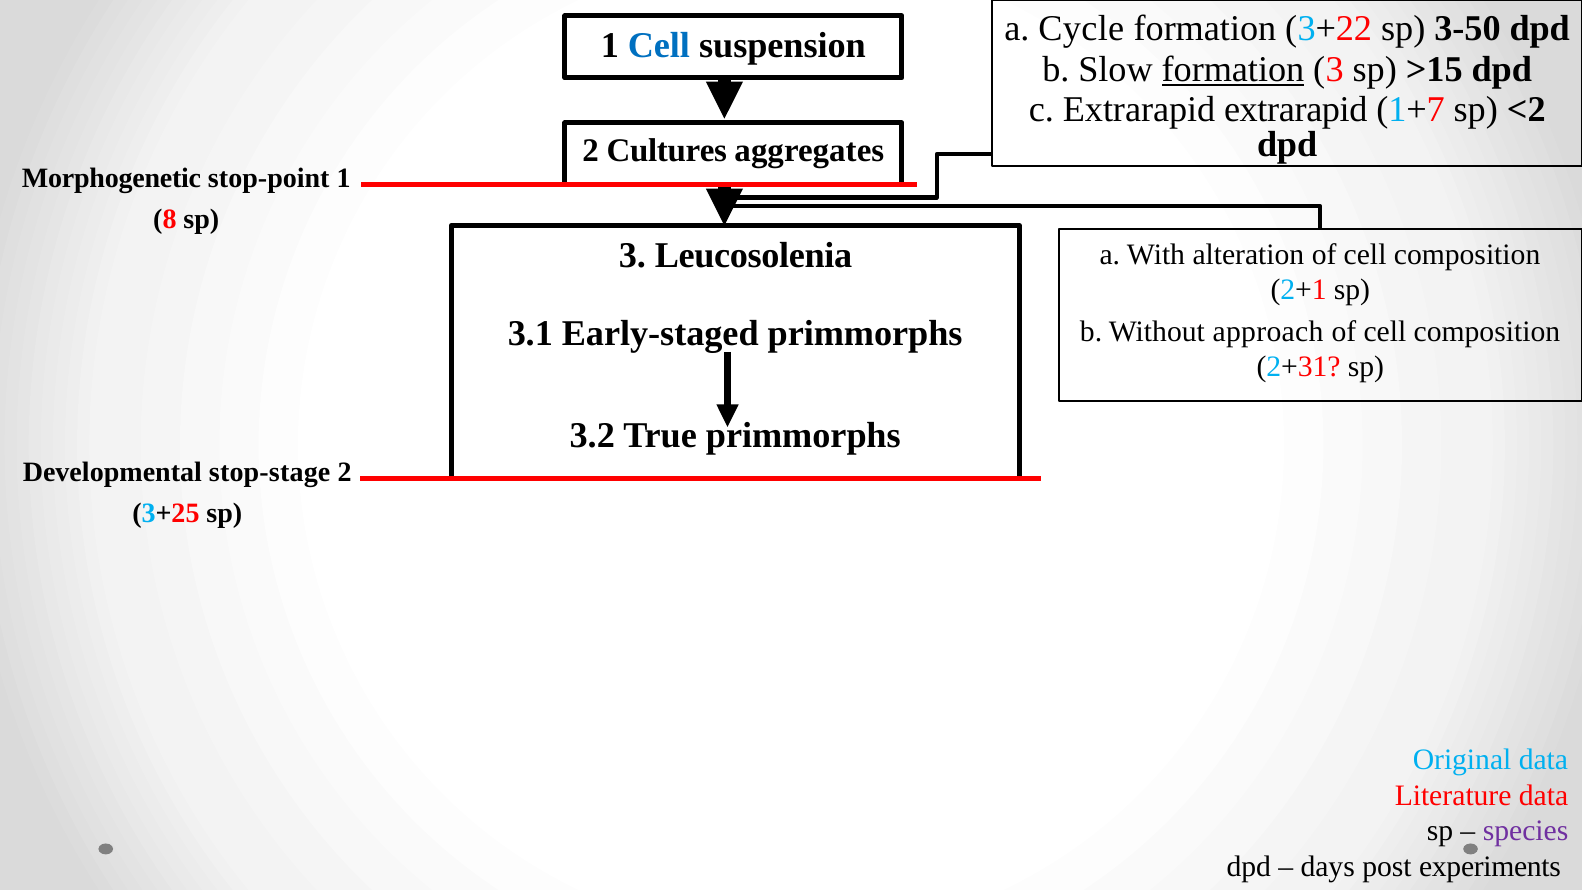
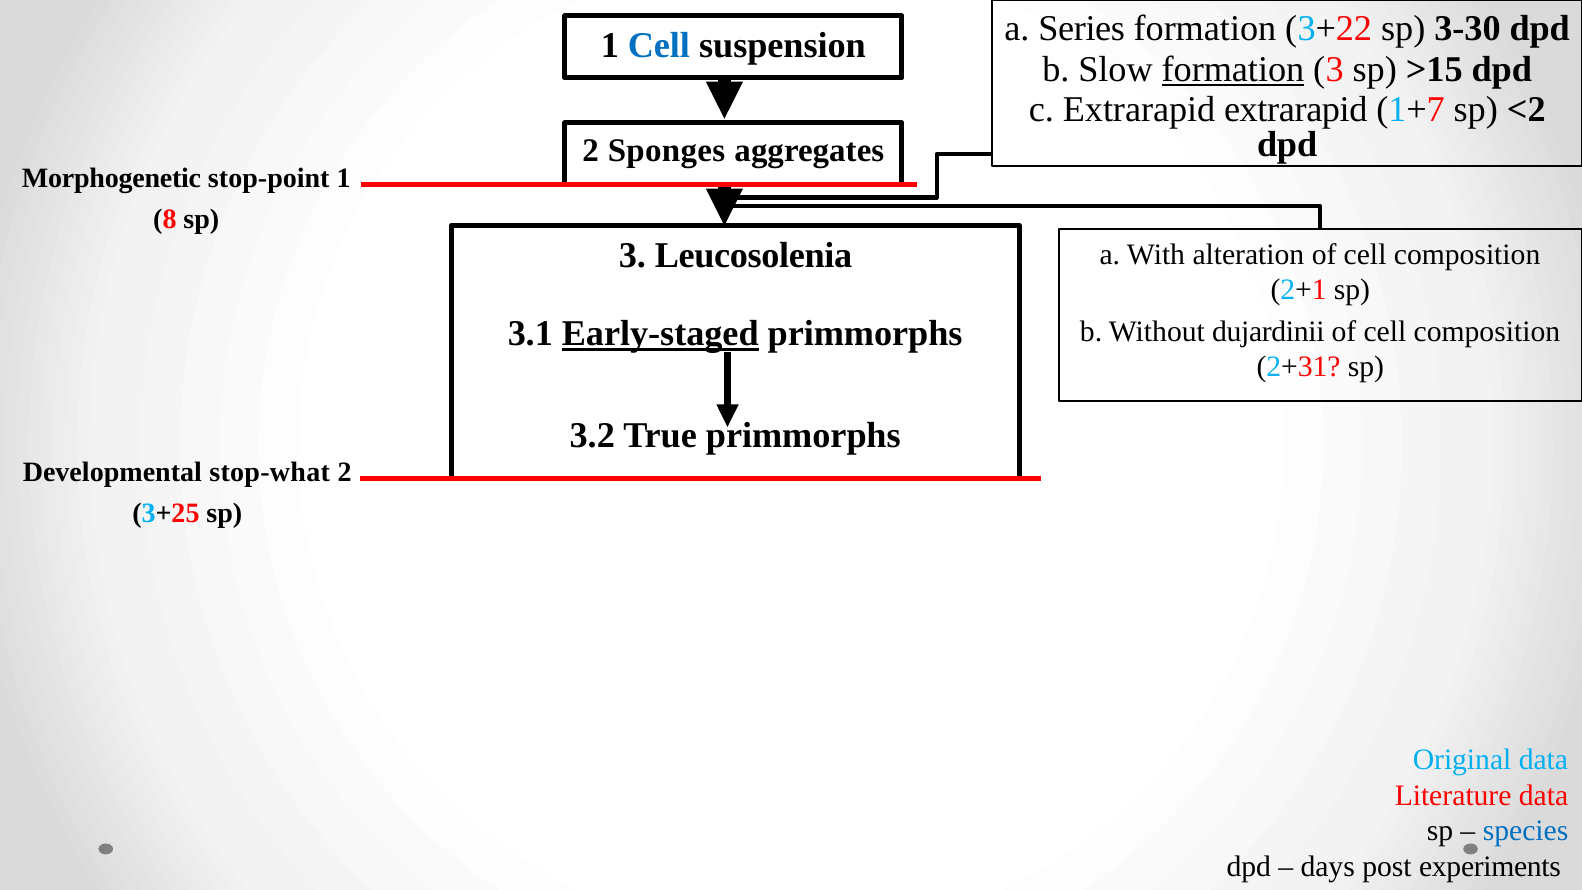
Cycle: Cycle -> Series
3-50: 3-50 -> 3-30
Cultures: Cultures -> Sponges
Early-staged underline: none -> present
approach: approach -> dujardinii
stop-stage: stop-stage -> stop-what
species colour: purple -> blue
